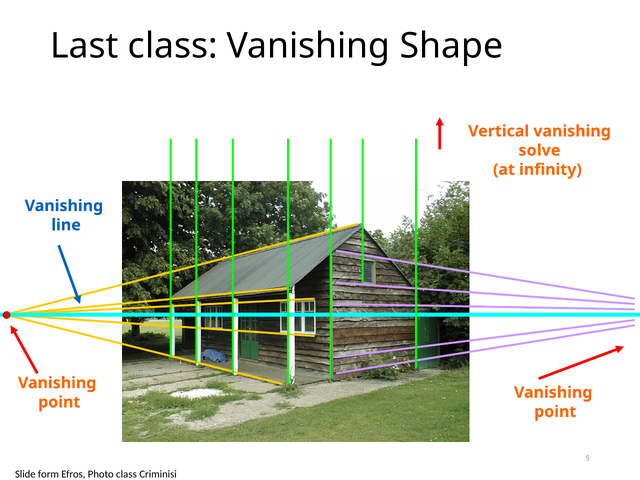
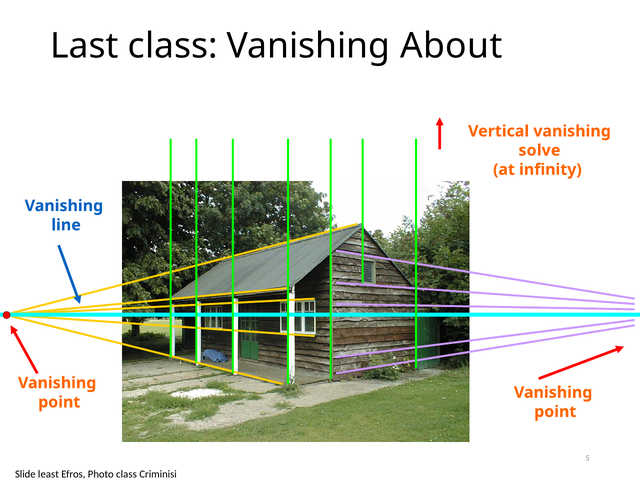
Shape: Shape -> About
form: form -> least
